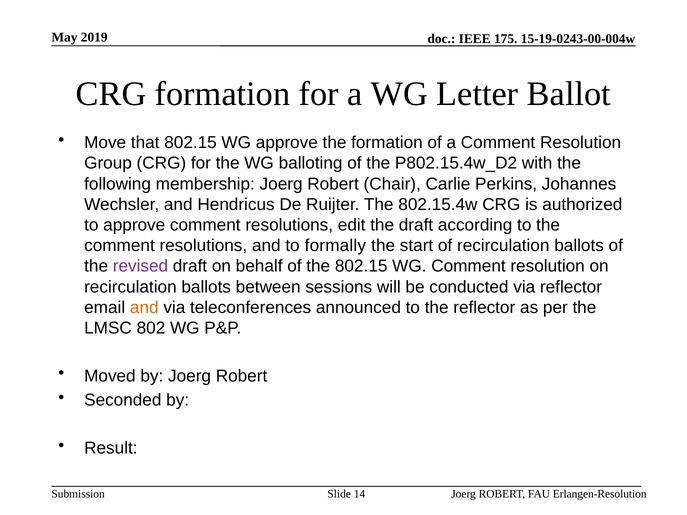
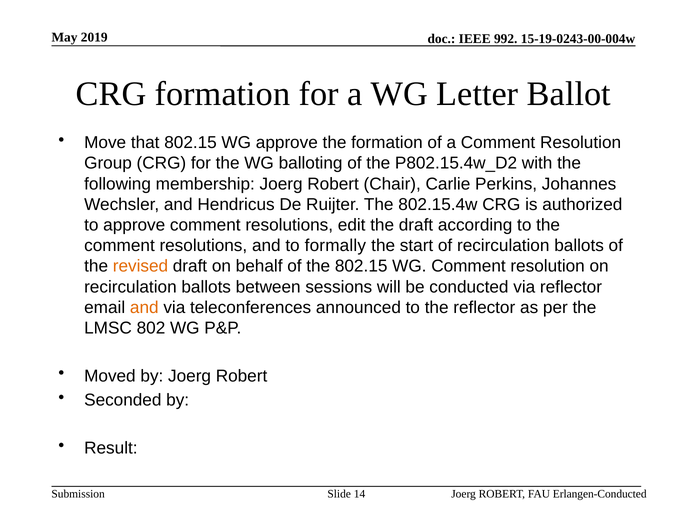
175: 175 -> 992
revised colour: purple -> orange
Erlangen-Resolution: Erlangen-Resolution -> Erlangen-Conducted
